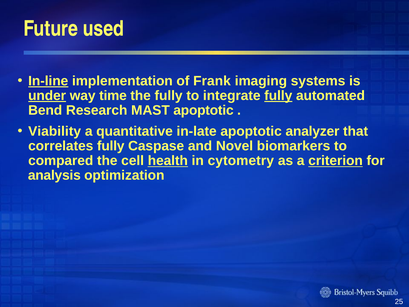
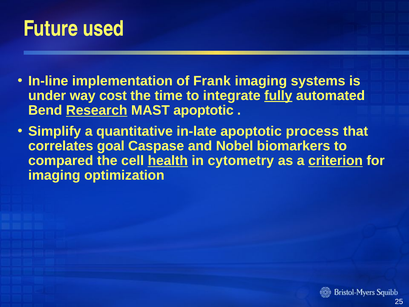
In-line underline: present -> none
under underline: present -> none
time: time -> cost
the fully: fully -> time
Research underline: none -> present
Viability: Viability -> Simplify
analyzer: analyzer -> process
correlates fully: fully -> goal
Novel: Novel -> Nobel
analysis at (54, 175): analysis -> imaging
